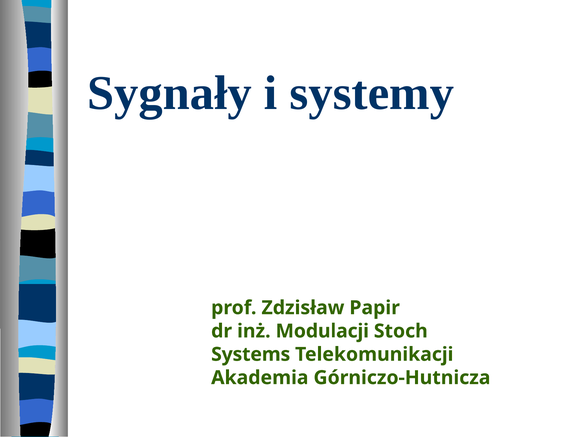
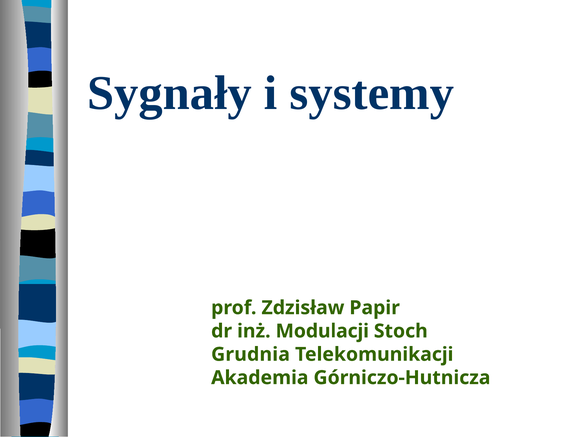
Systems: Systems -> Grudnia
